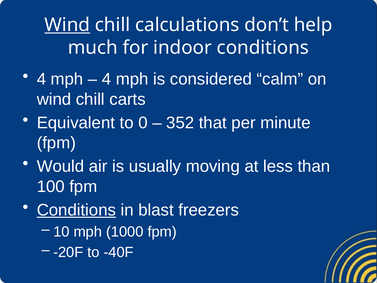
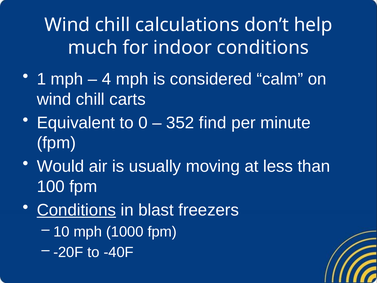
Wind at (67, 25) underline: present -> none
4 at (41, 79): 4 -> 1
that: that -> find
